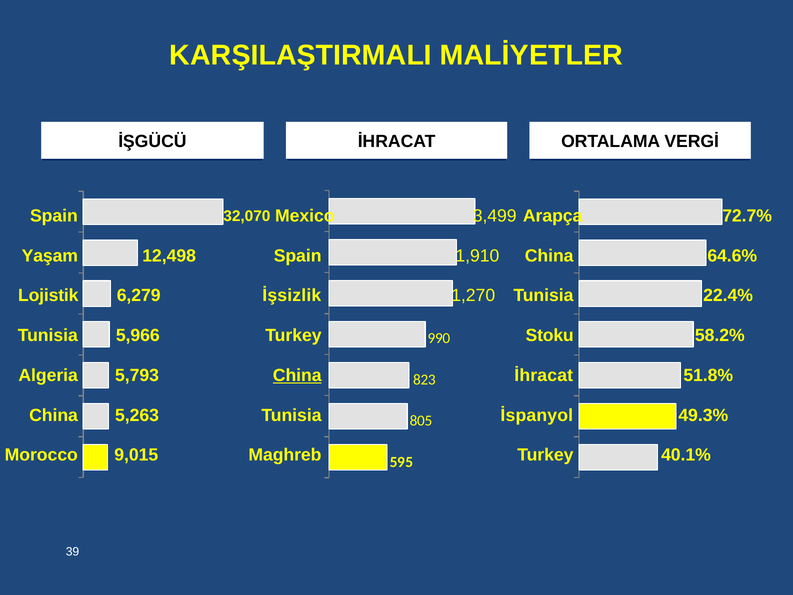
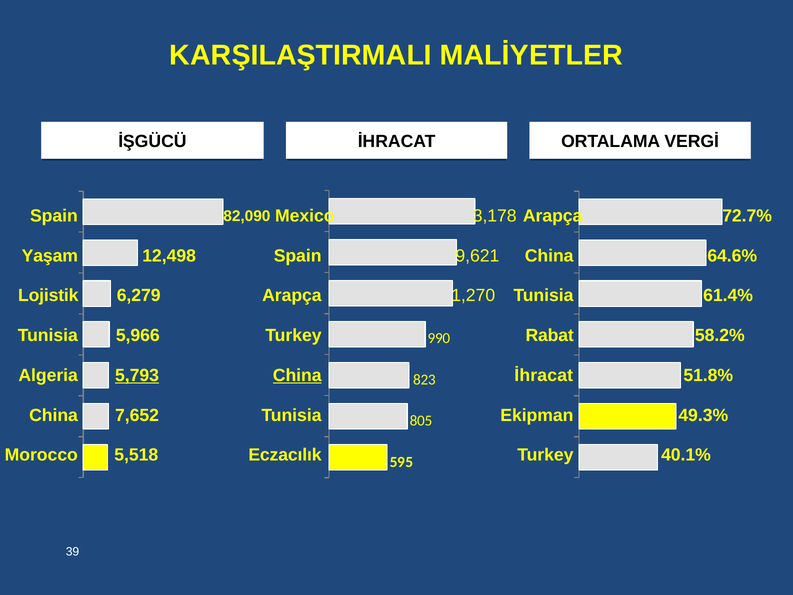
32,070: 32,070 -> 82,090
3,499: 3,499 -> 3,178
1,910: 1,910 -> 9,621
İşsizlik at (292, 295): İşsizlik -> Arapça
22.4%: 22.4% -> 61.4%
Stoku: Stoku -> Rabat
5,793 underline: none -> present
5,263: 5,263 -> 7,652
İspanyol: İspanyol -> Ekipman
9,015: 9,015 -> 5,518
Maghreb: Maghreb -> Eczacılık
